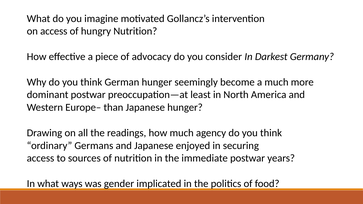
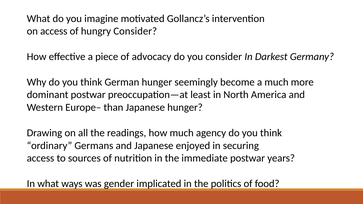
hungry Nutrition: Nutrition -> Consider
